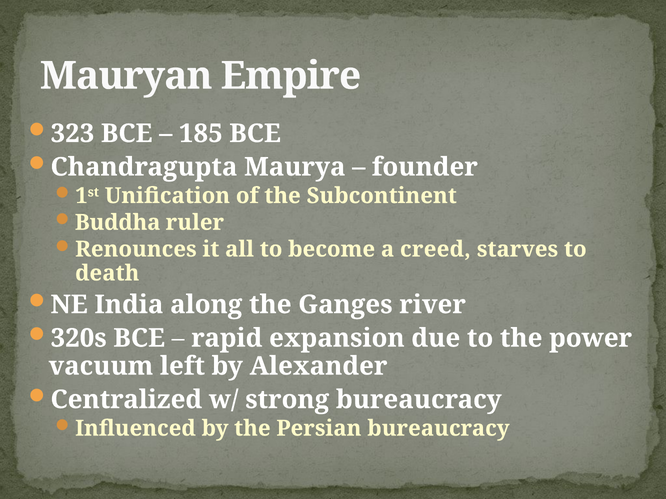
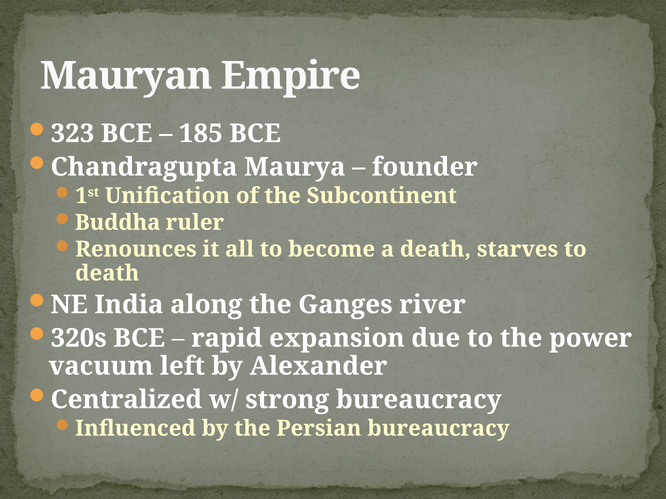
a creed: creed -> death
